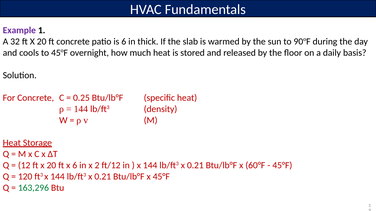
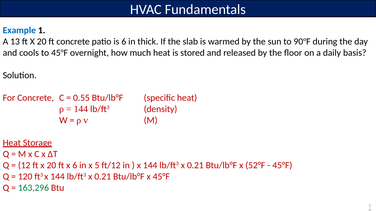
Example colour: purple -> blue
32: 32 -> 13
0.25: 0.25 -> 0.55
2: 2 -> 5
60°F: 60°F -> 52°F
